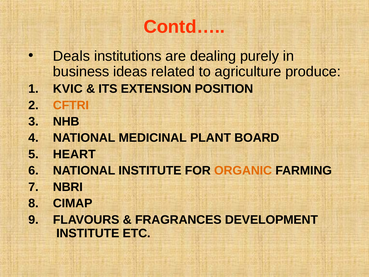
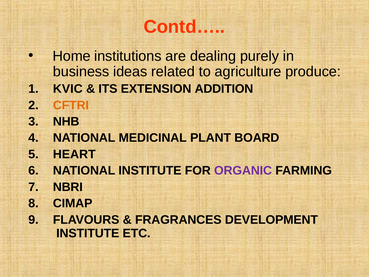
Deals: Deals -> Home
POSITION: POSITION -> ADDITION
ORGANIC colour: orange -> purple
